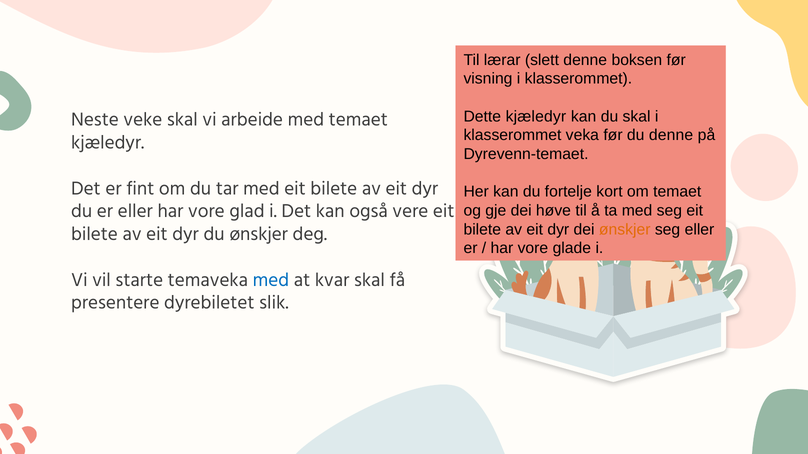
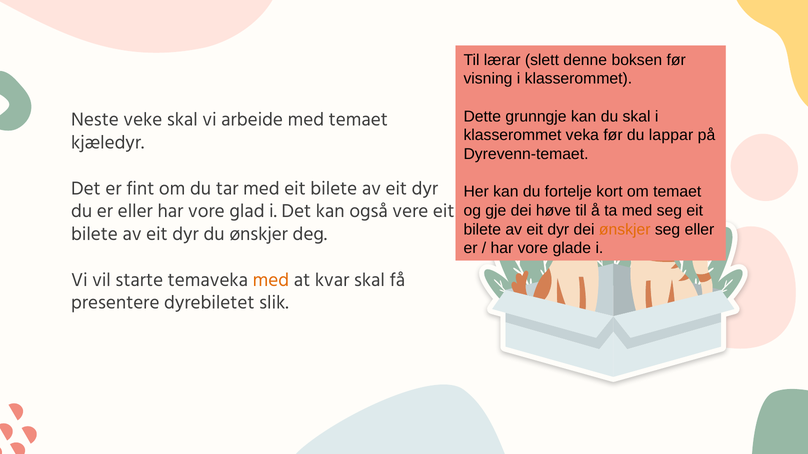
Dette kjæledyr: kjæledyr -> grunngje
du denne: denne -> lappar
med at (271, 280) colour: blue -> orange
